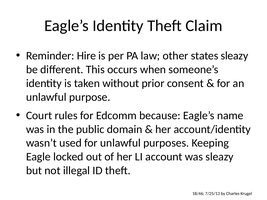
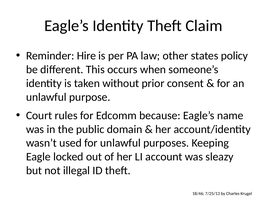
states sleazy: sleazy -> policy
